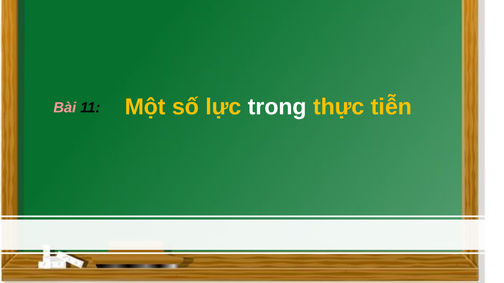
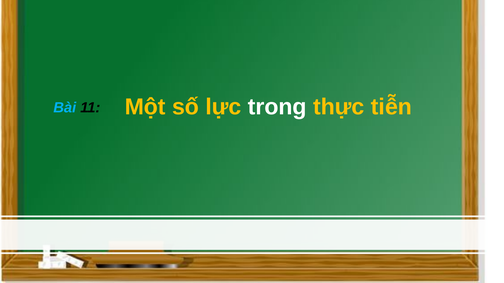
Bài colour: pink -> light blue
